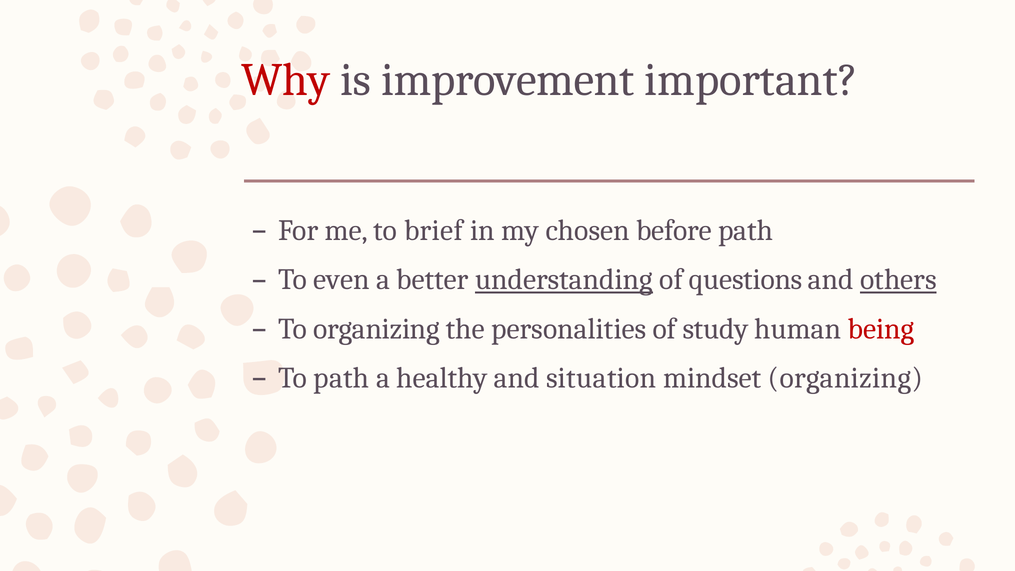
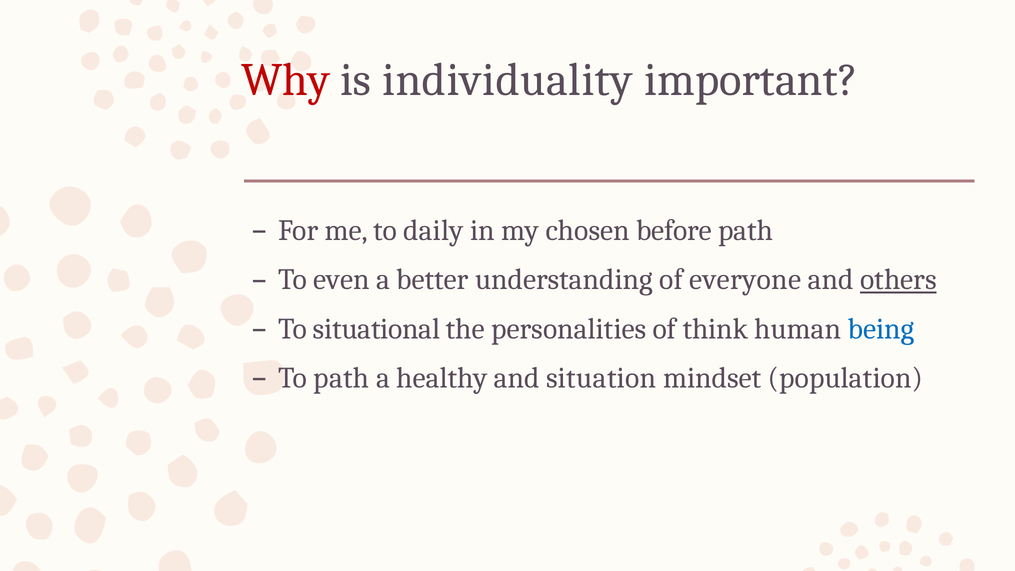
improvement: improvement -> individuality
brief: brief -> daily
understanding underline: present -> none
questions: questions -> everyone
To organizing: organizing -> situational
study: study -> think
being colour: red -> blue
mindset organizing: organizing -> population
